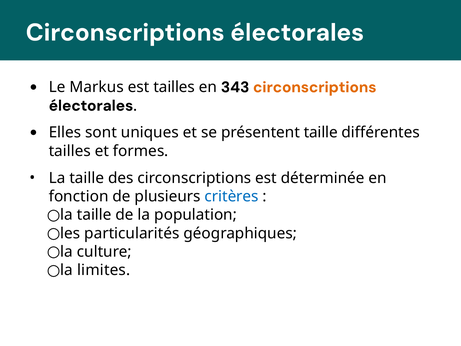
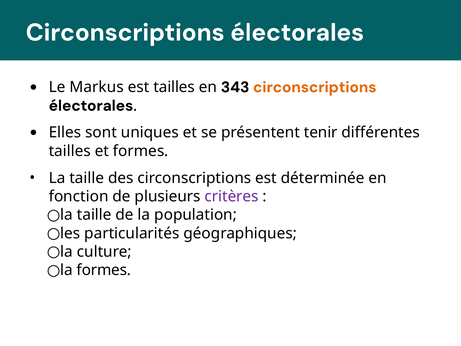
présentent taille: taille -> tenir
critères colour: blue -> purple
la limites: limites -> formes
